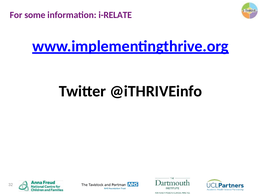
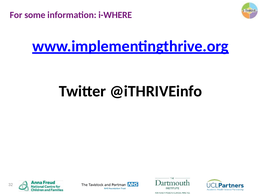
i-RELATE: i-RELATE -> i-WHERE
